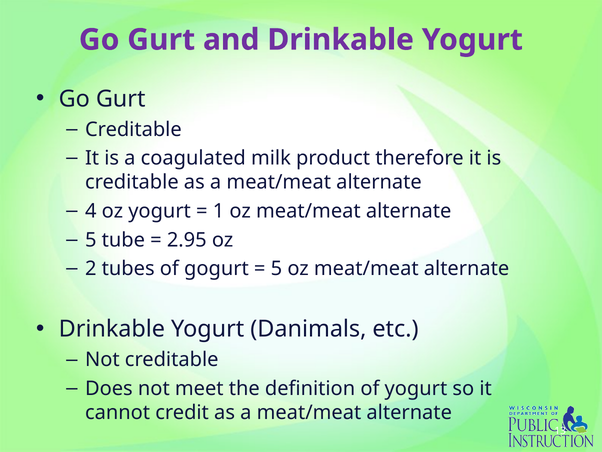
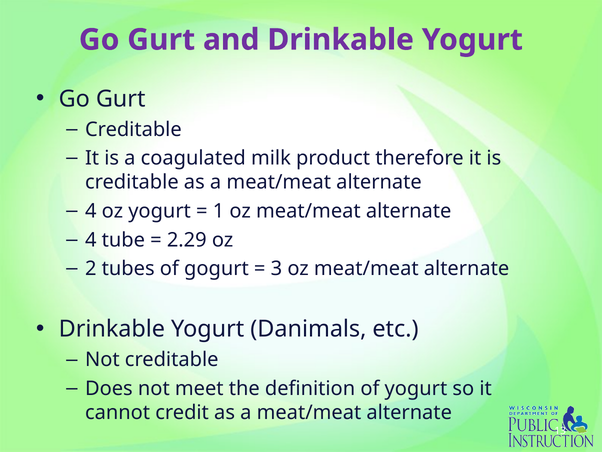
5 at (91, 240): 5 -> 4
2.95: 2.95 -> 2.29
5 at (276, 268): 5 -> 3
